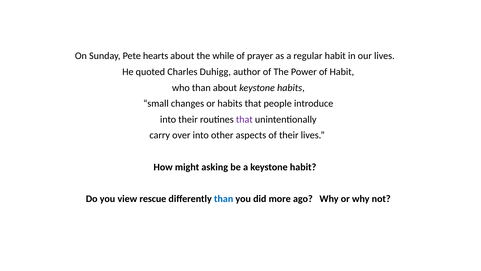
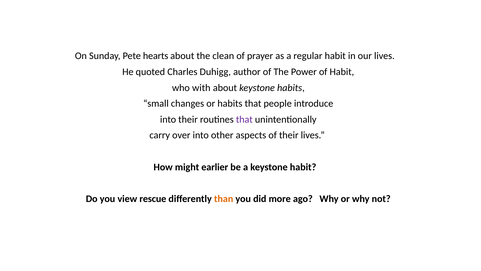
while: while -> clean
who than: than -> with
asking: asking -> earlier
than at (224, 198) colour: blue -> orange
